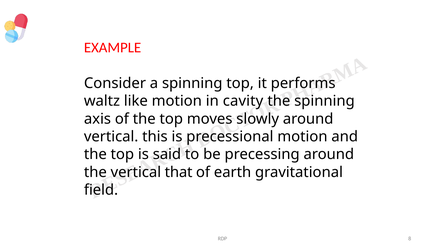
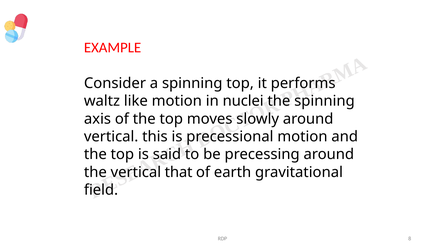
cavity: cavity -> nuclei
